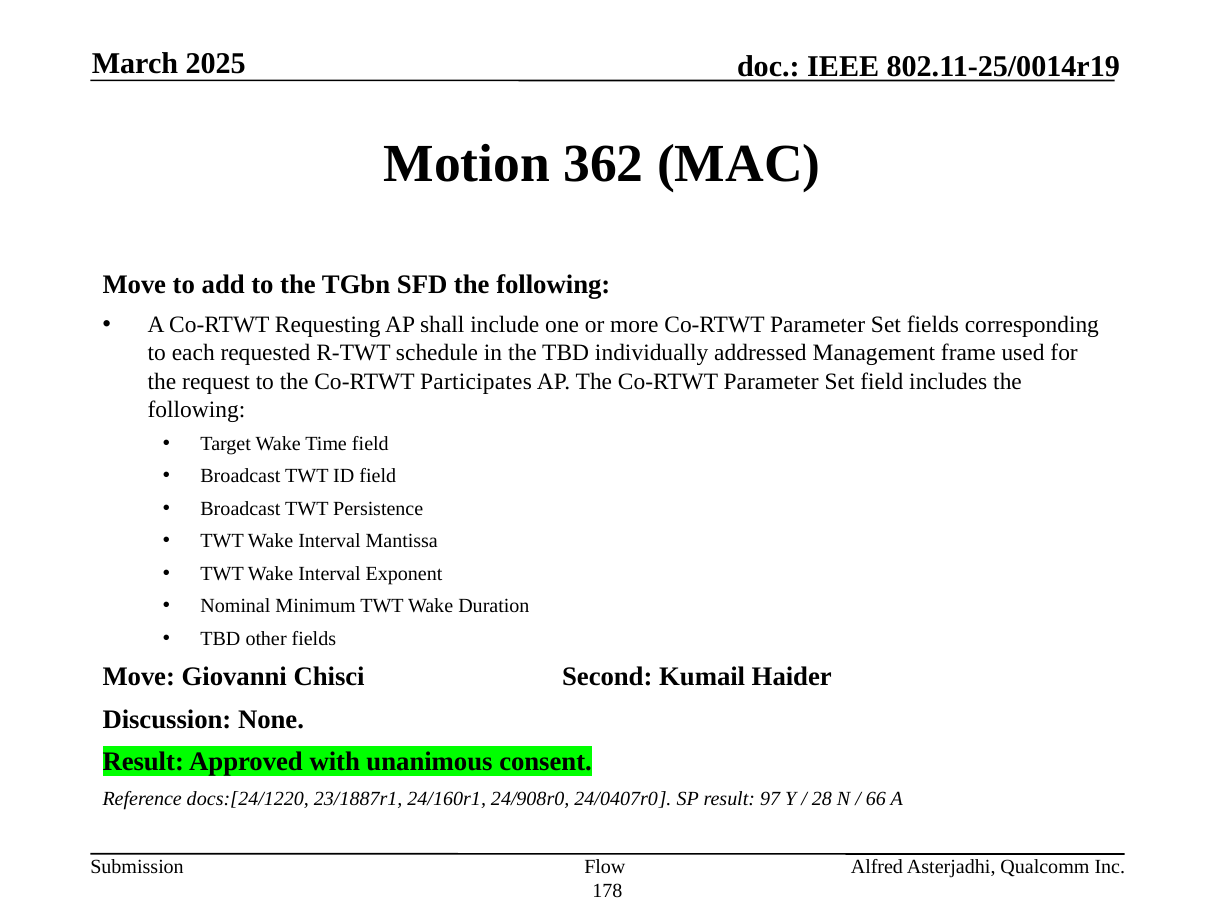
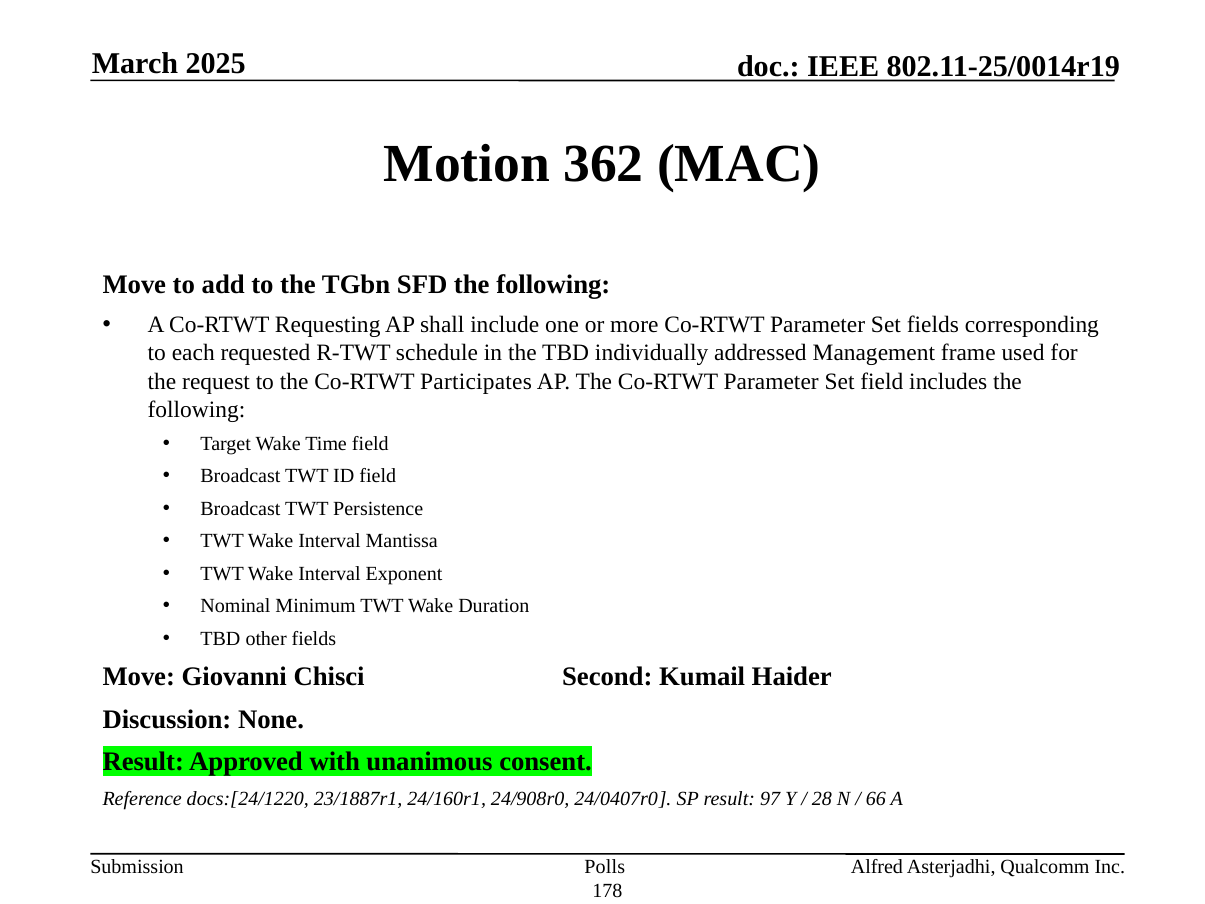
Flow: Flow -> Polls
